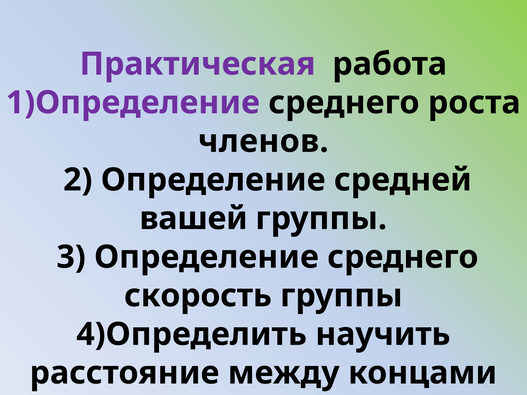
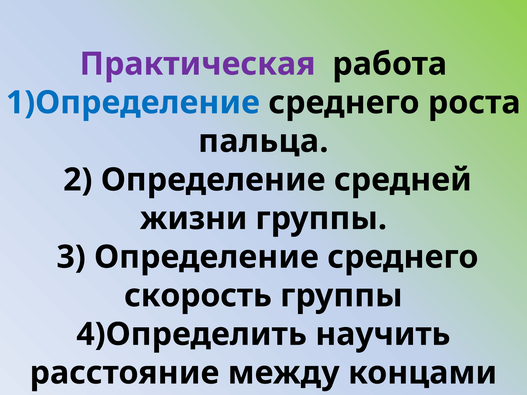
1)Определение colour: purple -> blue
членов at (263, 141): членов -> пальца
вашей: вашей -> жизни
